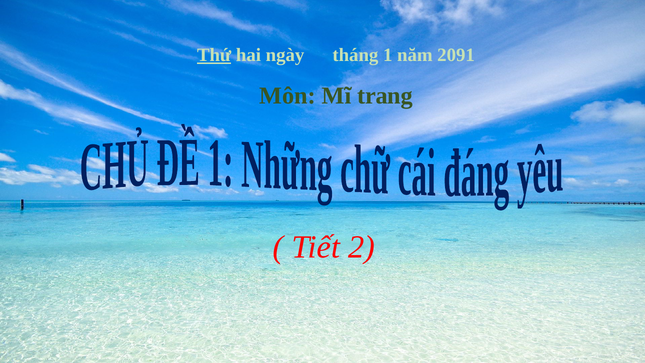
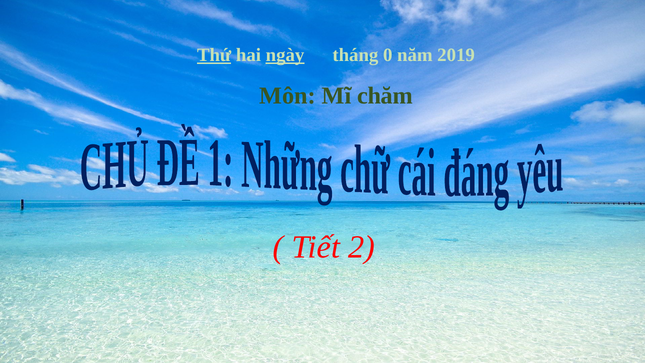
ngày underline: none -> present
1: 1 -> 0
2091: 2091 -> 2019
trang: trang -> chăm
